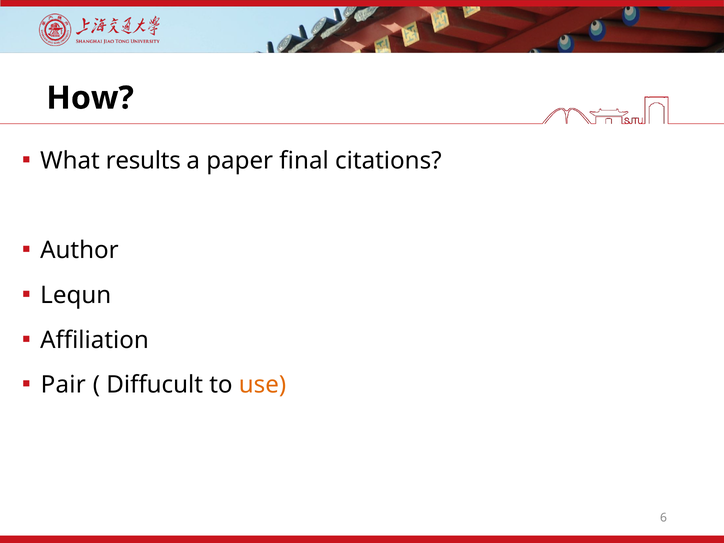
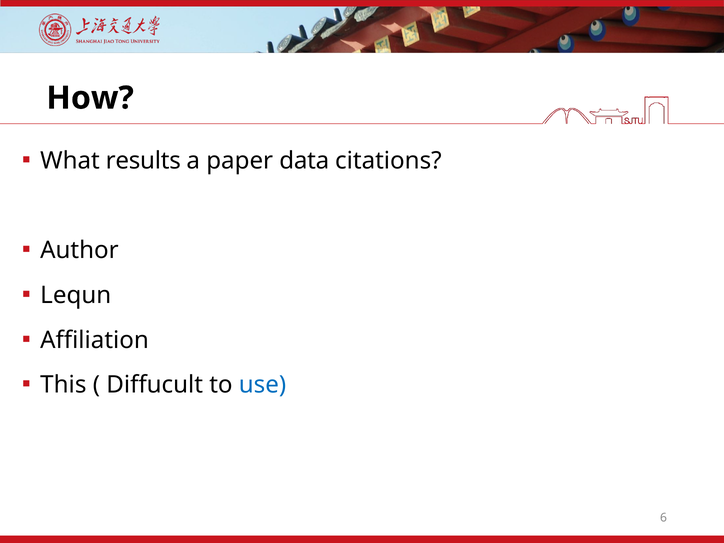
final: final -> data
Pair: Pair -> This
use colour: orange -> blue
